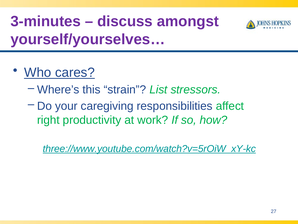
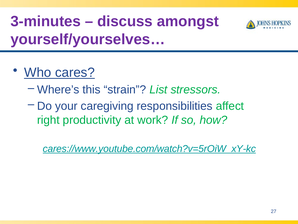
three://www.youtube.com/watch?v=5rOiW_xY-kc: three://www.youtube.com/watch?v=5rOiW_xY-kc -> cares://www.youtube.com/watch?v=5rOiW_xY-kc
